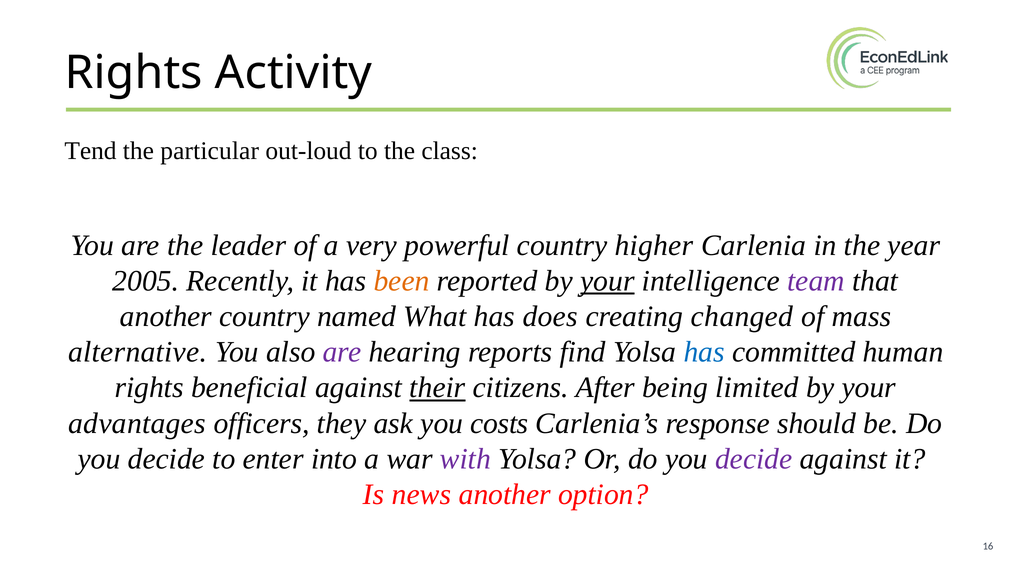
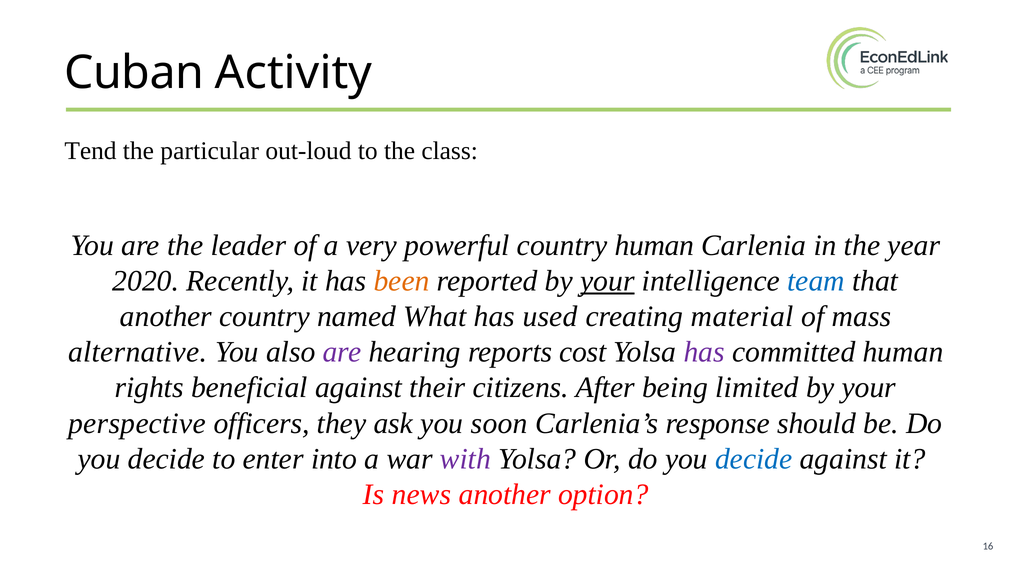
Rights at (134, 73): Rights -> Cuban
country higher: higher -> human
2005: 2005 -> 2020
team colour: purple -> blue
does: does -> used
changed: changed -> material
find: find -> cost
has at (704, 352) colour: blue -> purple
their underline: present -> none
advantages: advantages -> perspective
costs: costs -> soon
decide at (754, 459) colour: purple -> blue
